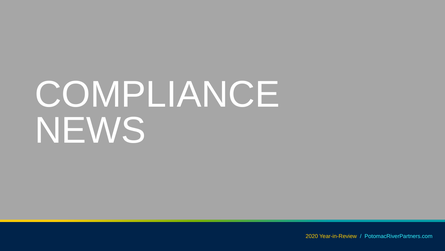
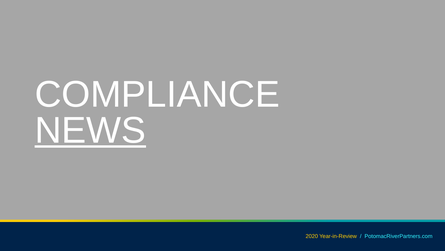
NEWS underline: none -> present
